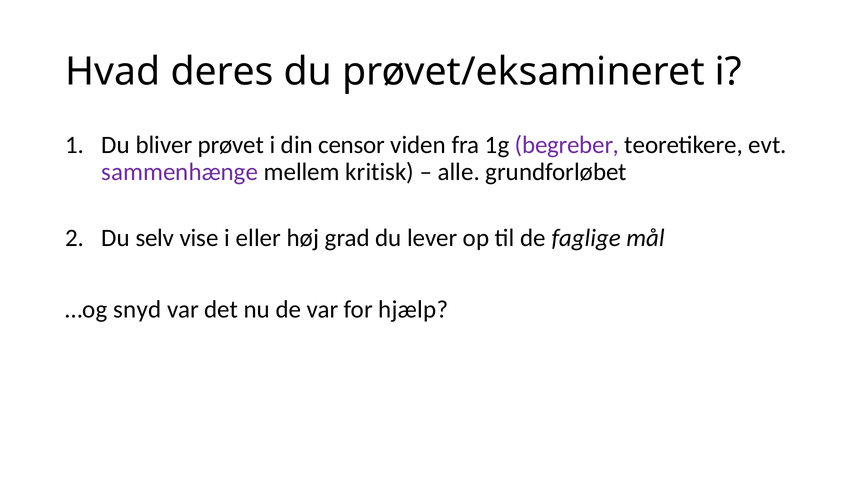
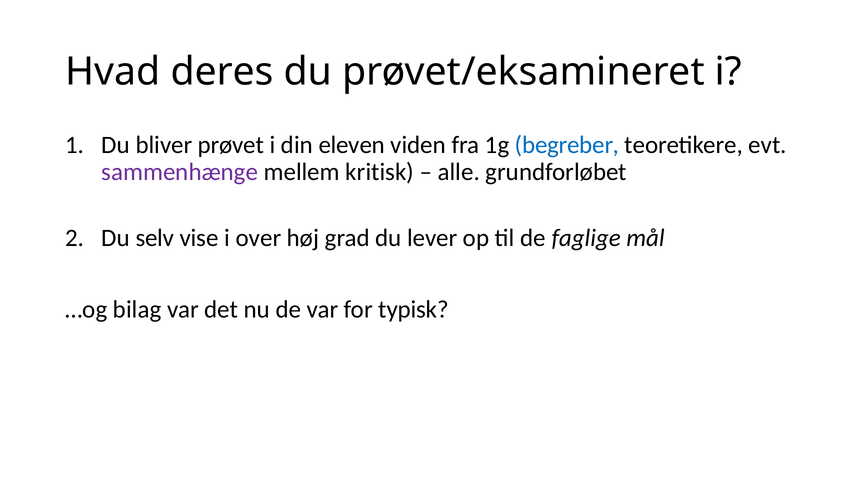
censor: censor -> eleven
begreber colour: purple -> blue
eller: eller -> over
snyd: snyd -> bilag
hjælp: hjælp -> typisk
